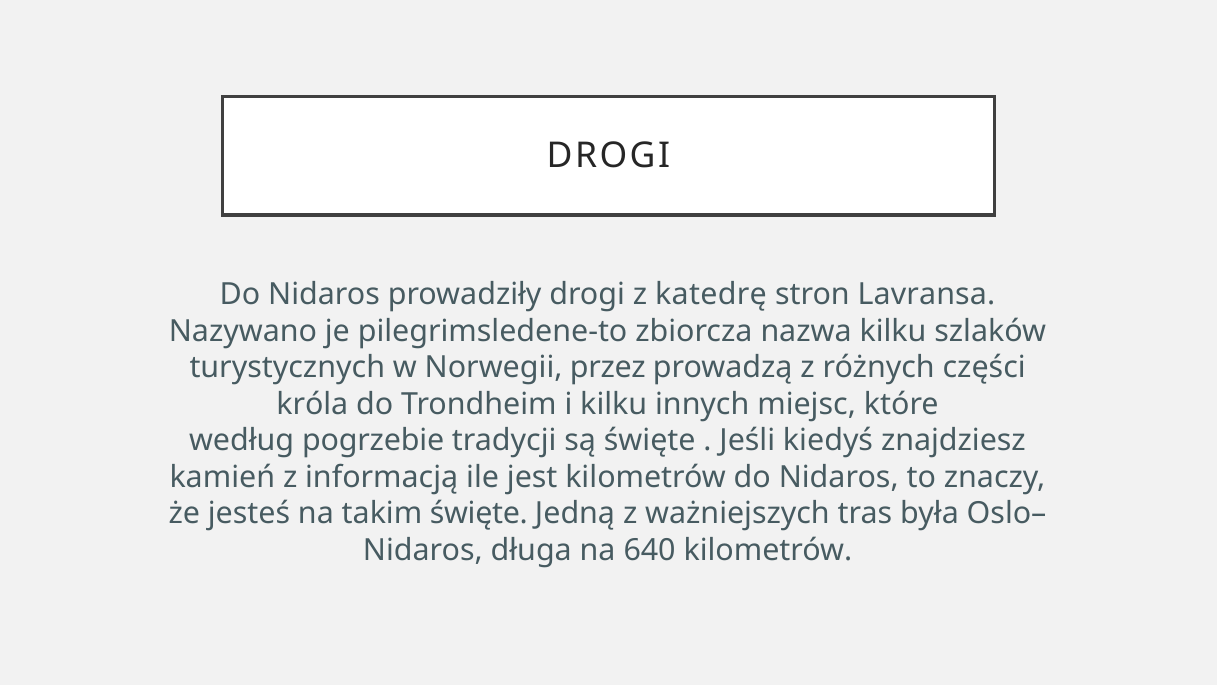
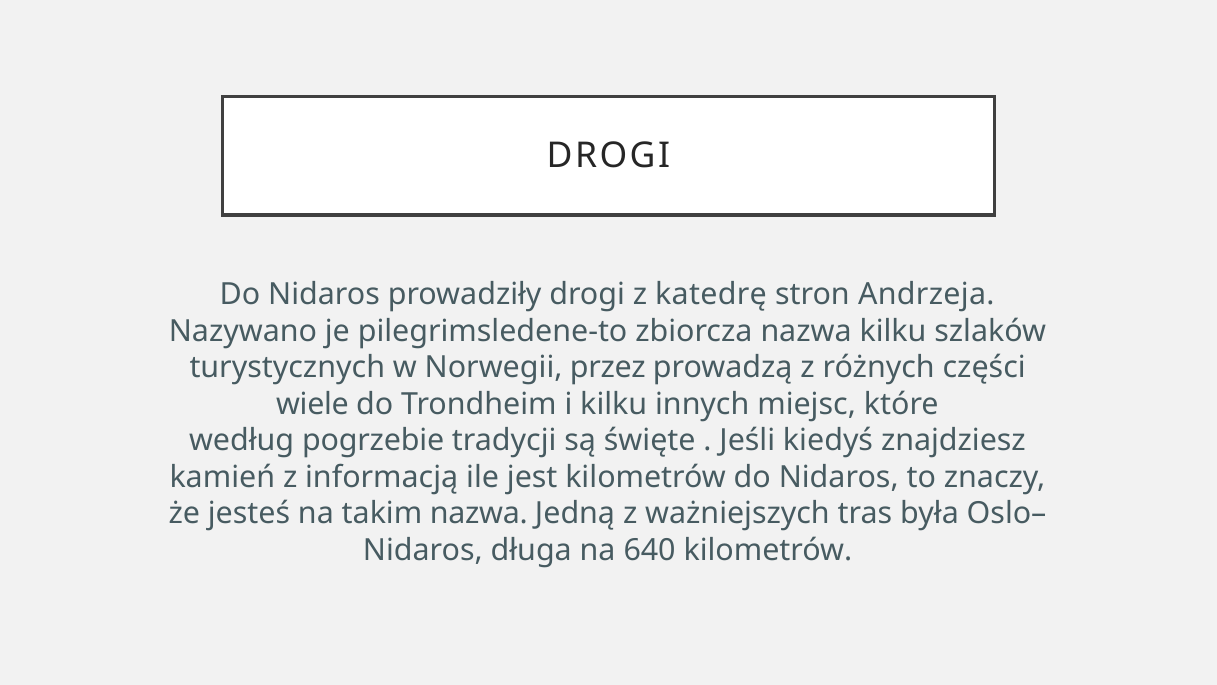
Lavransa: Lavransa -> Andrzeja
króla: króla -> wiele
takim święte: święte -> nazwa
